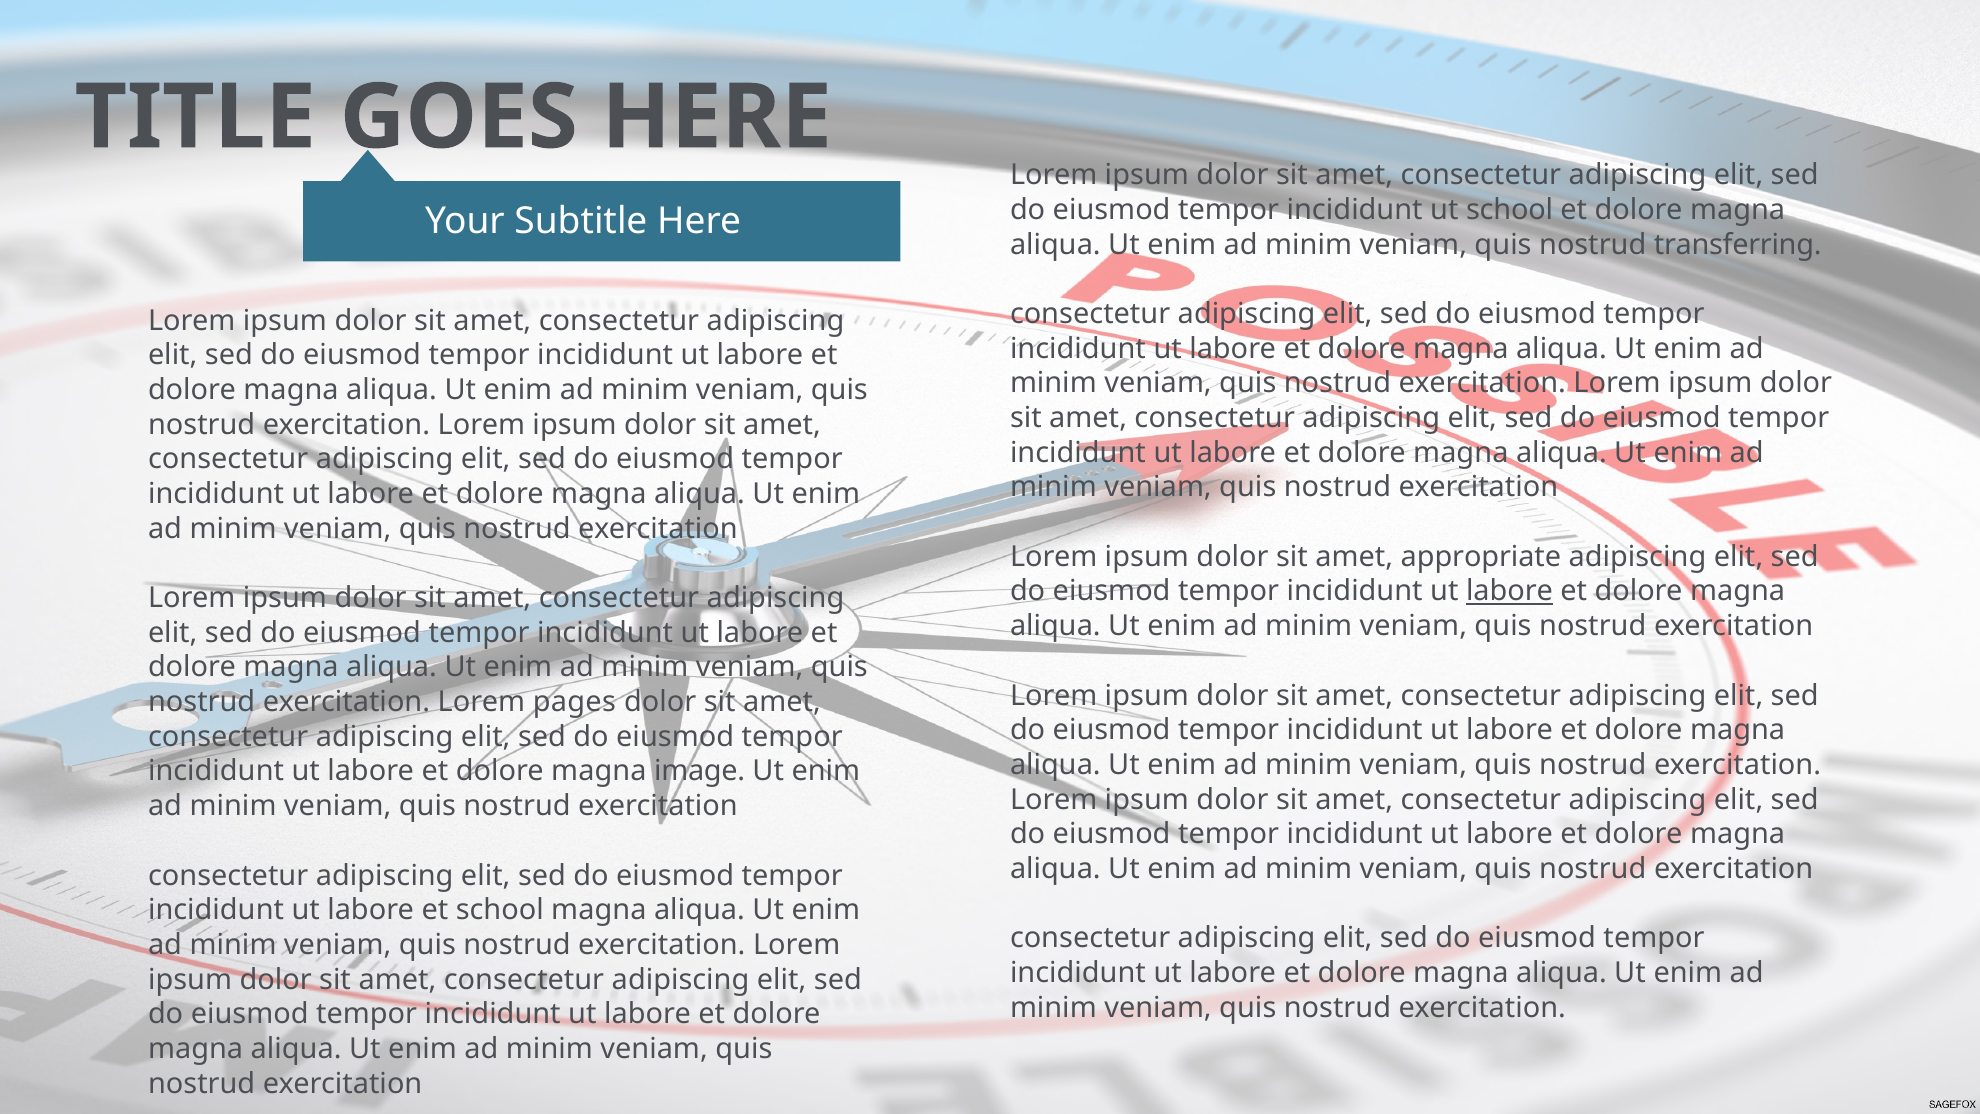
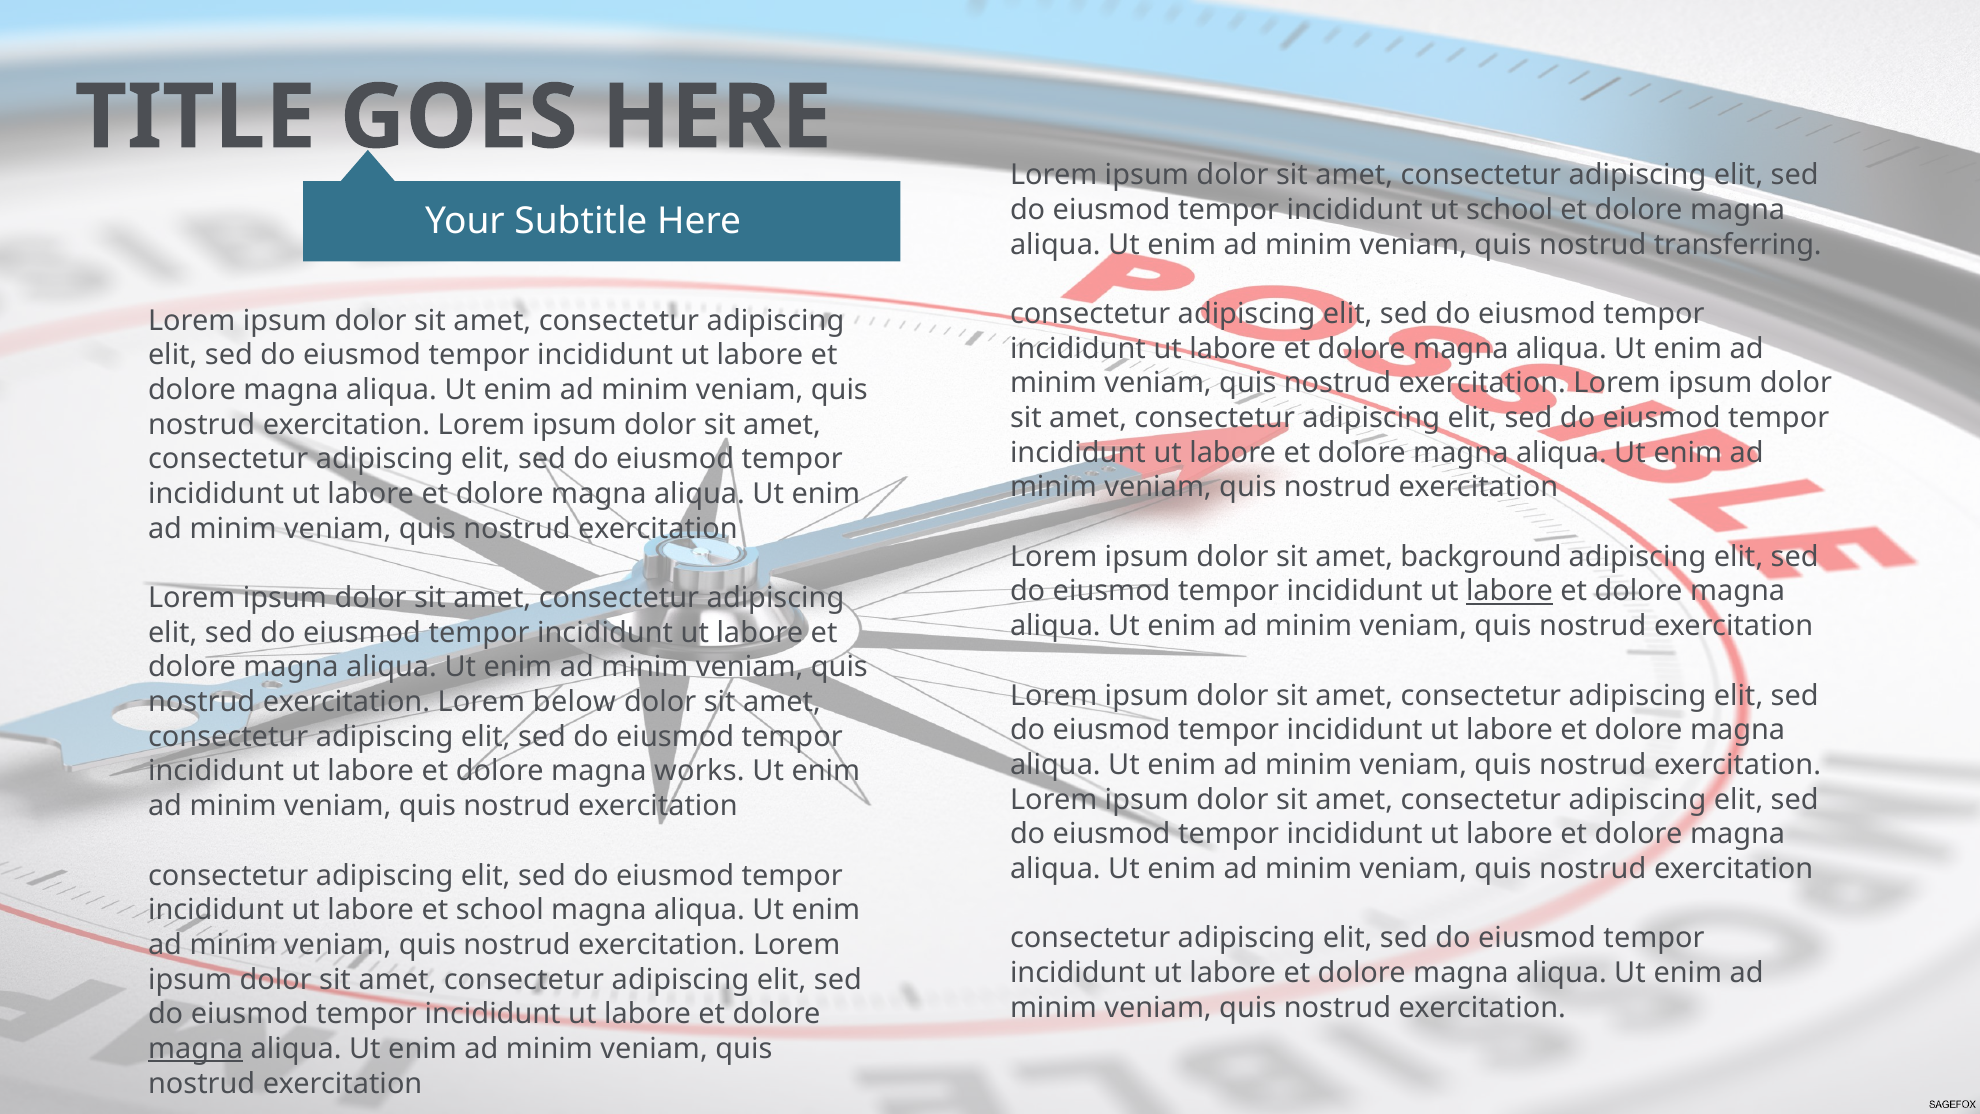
appropriate: appropriate -> background
pages: pages -> below
image: image -> works
magna at (196, 1049) underline: none -> present
